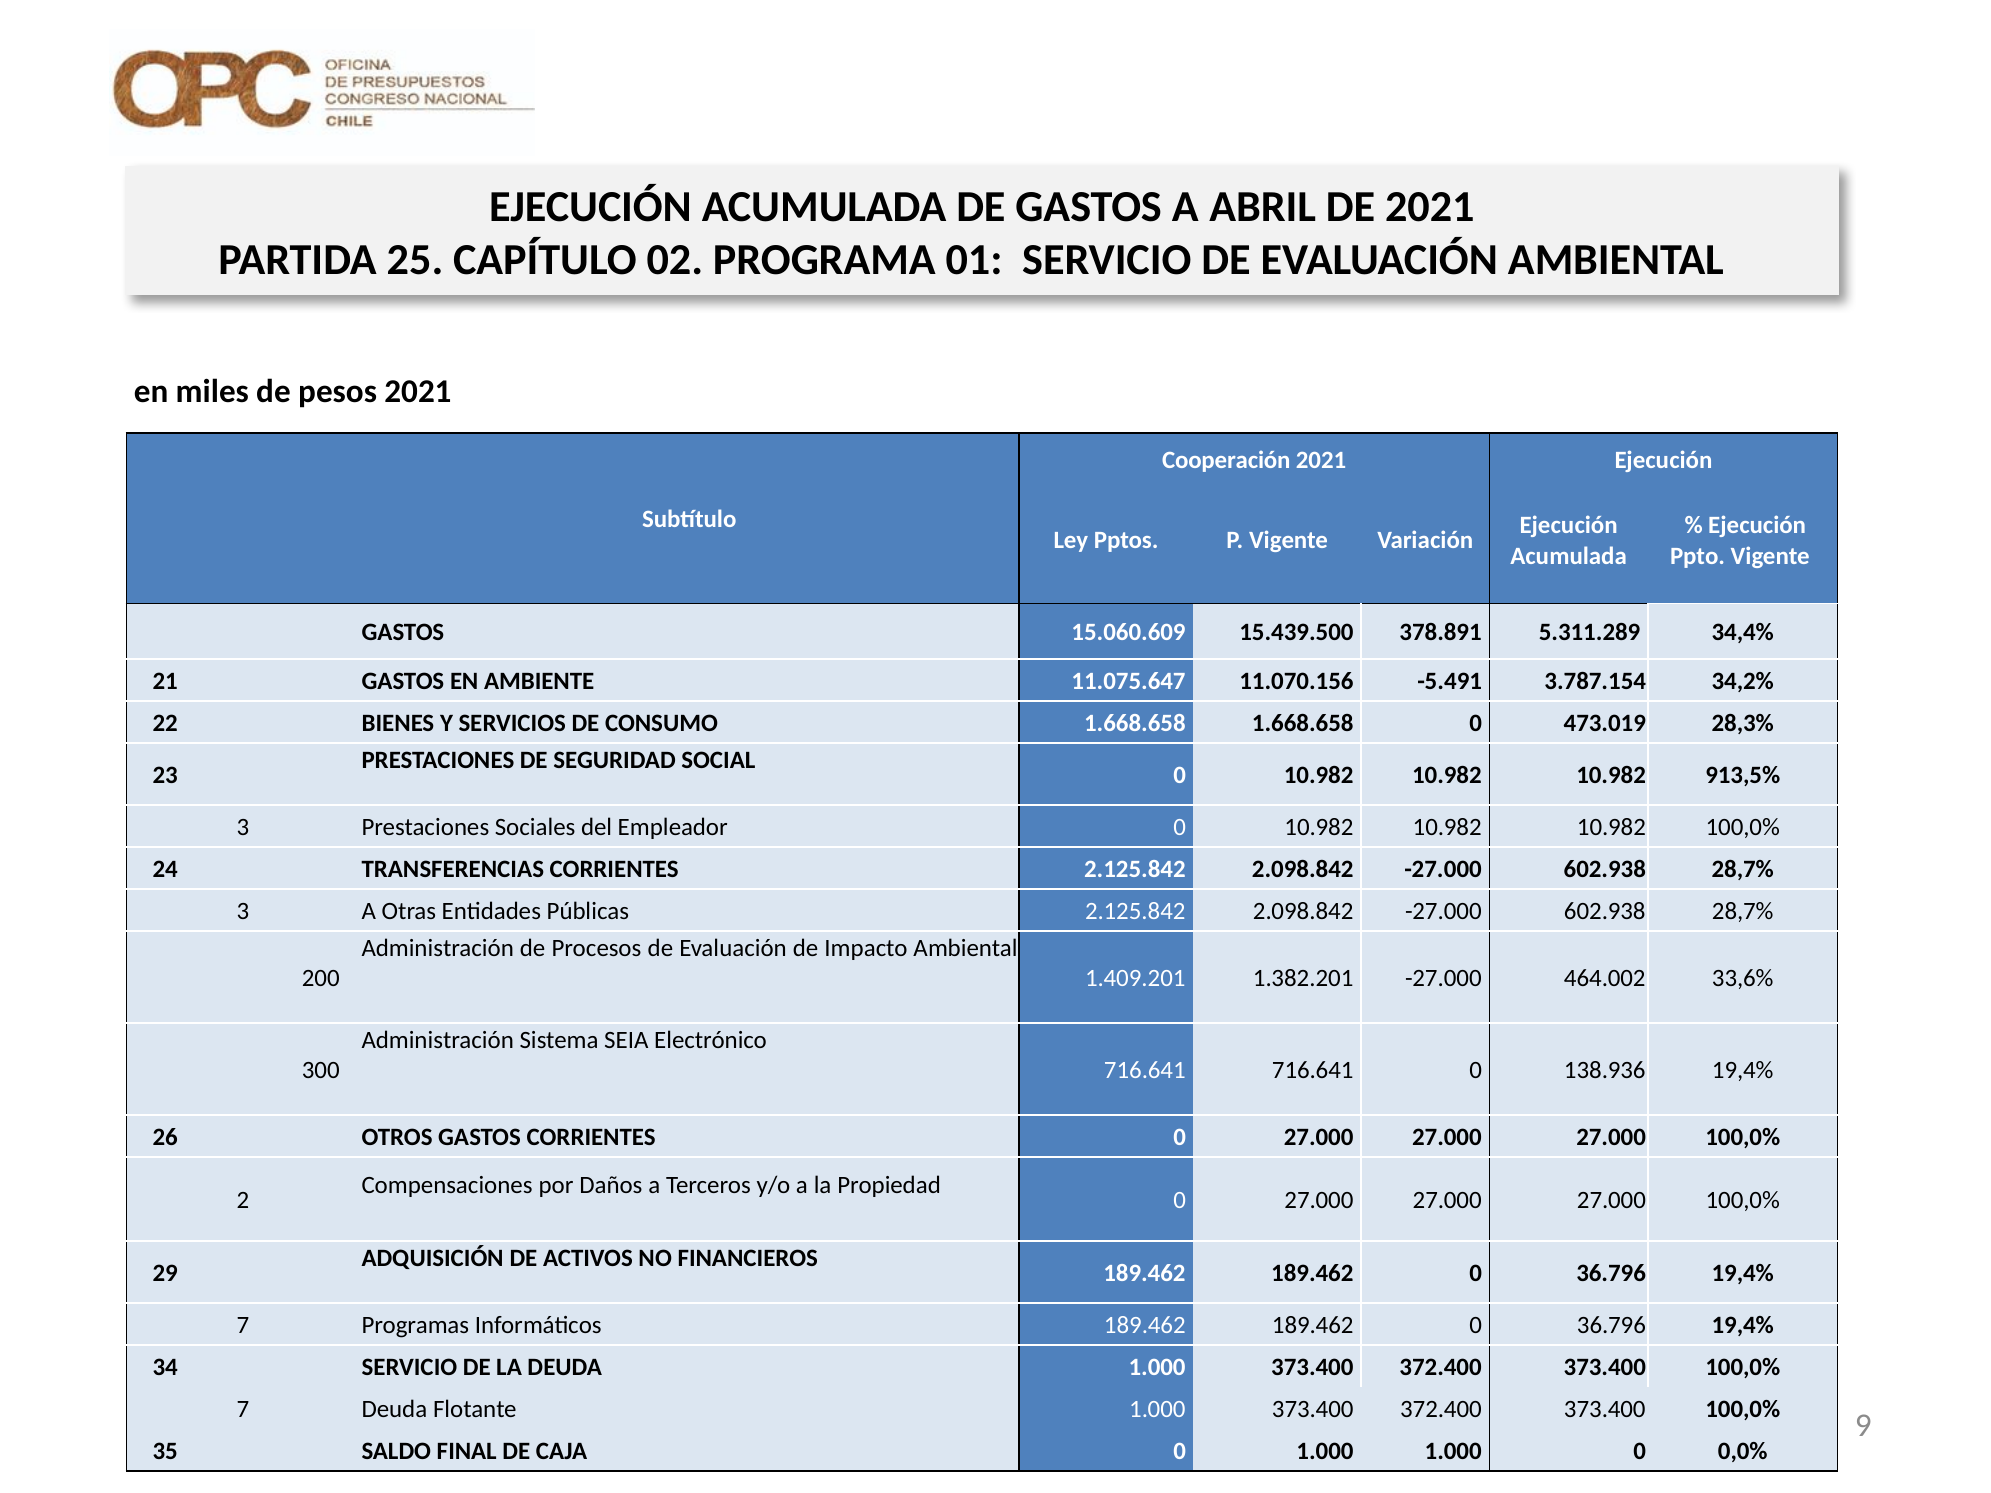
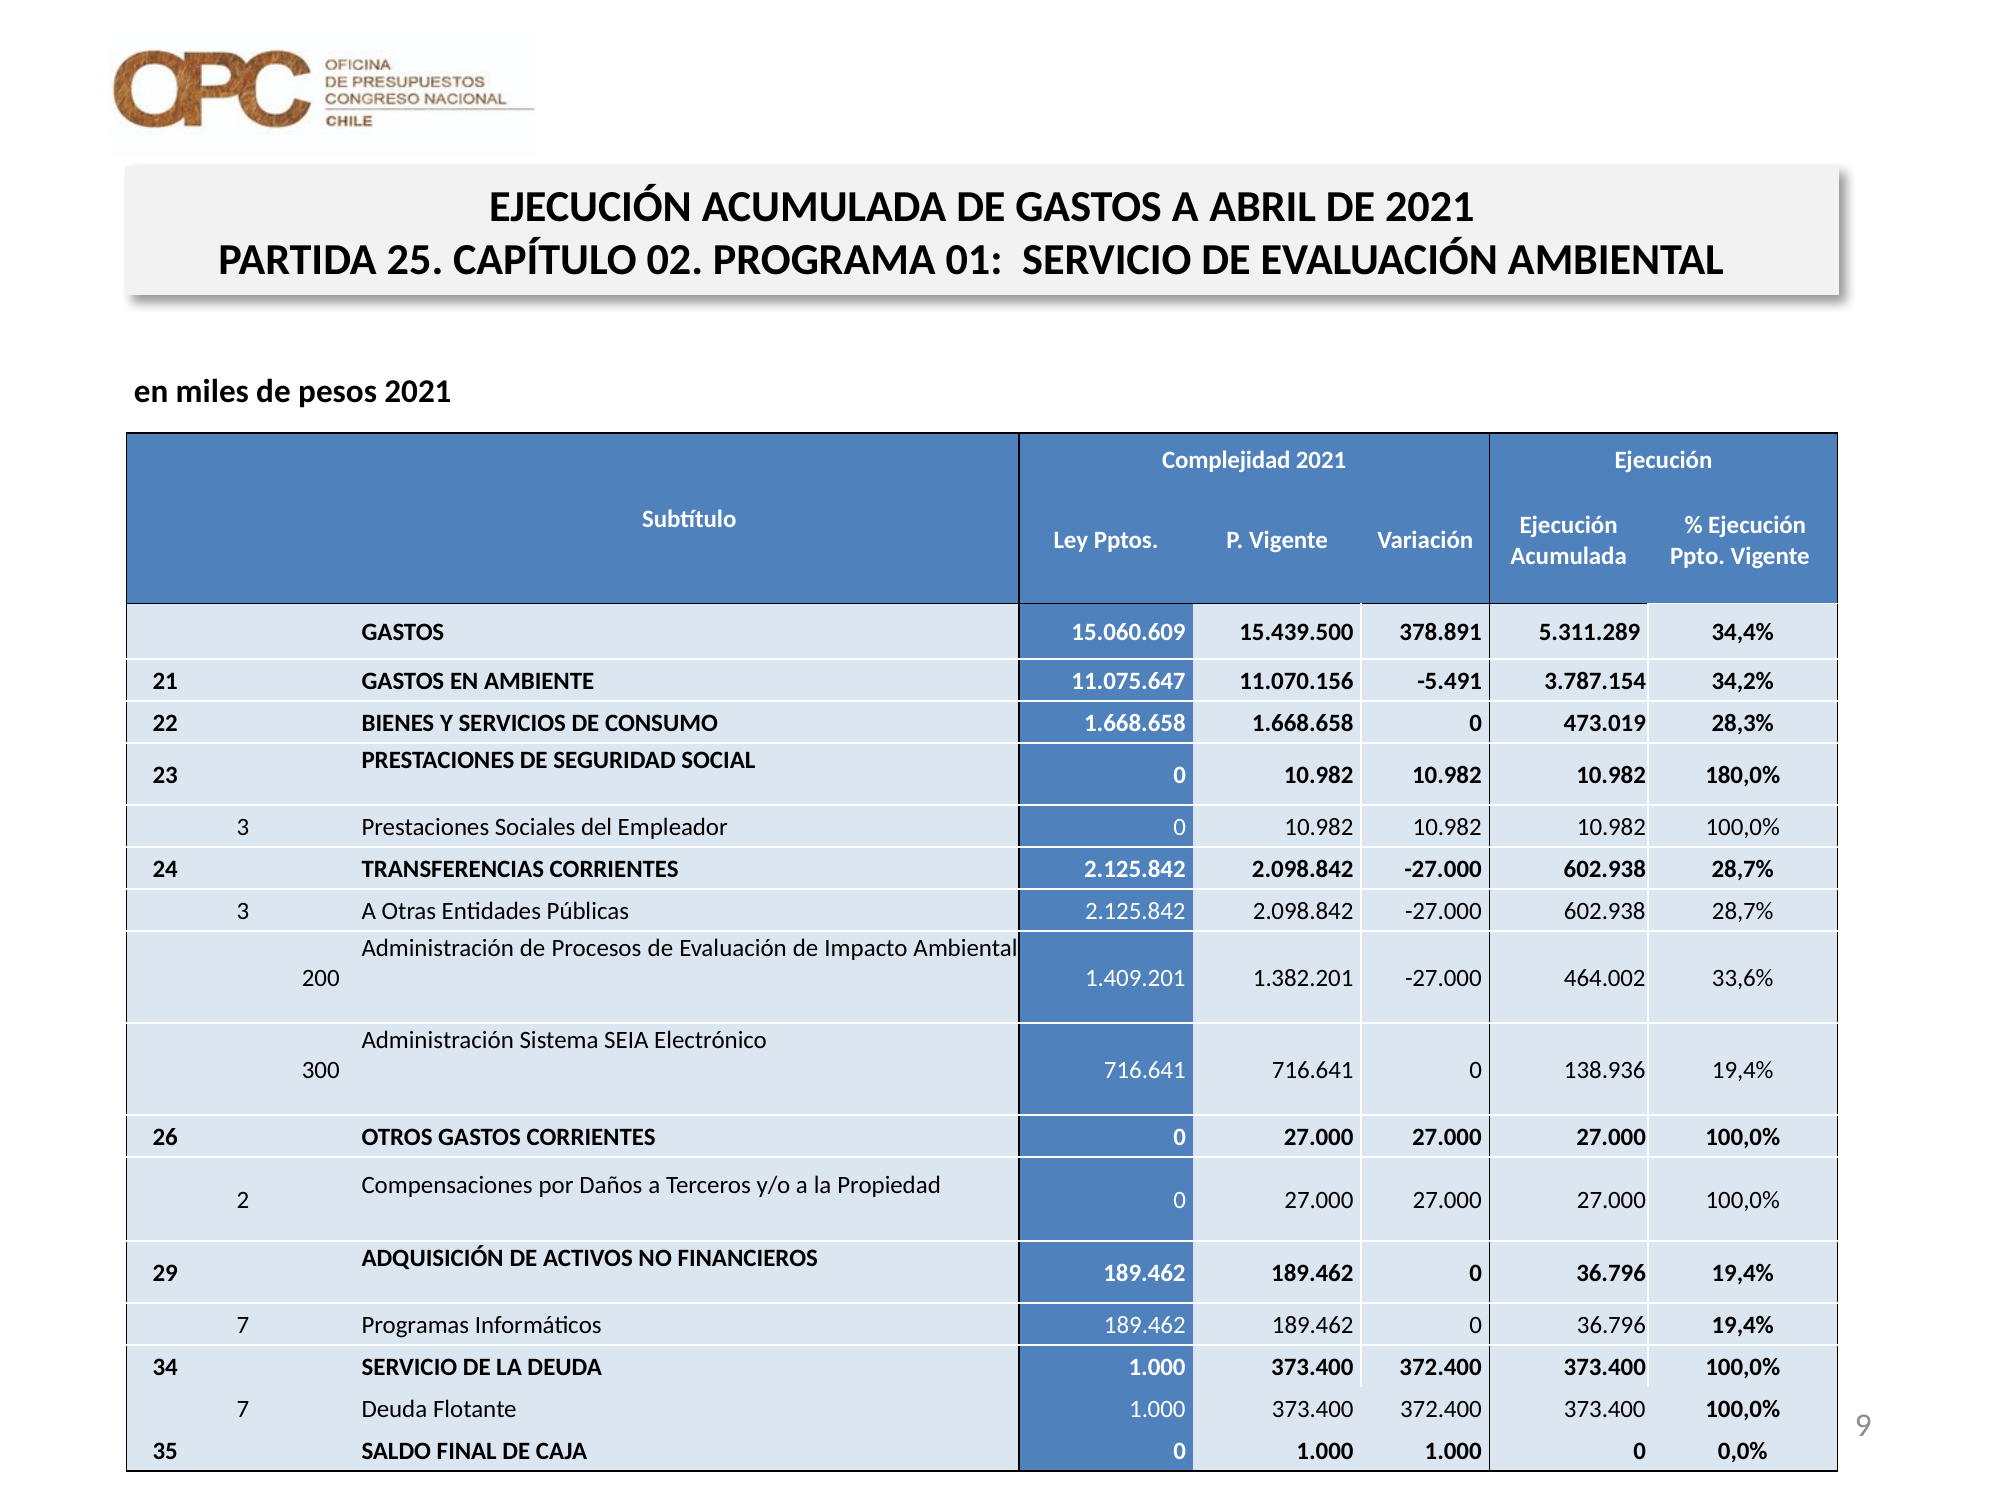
Cooperación: Cooperación -> Complejidad
913,5%: 913,5% -> 180,0%
